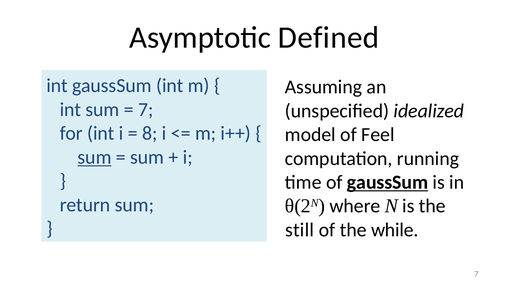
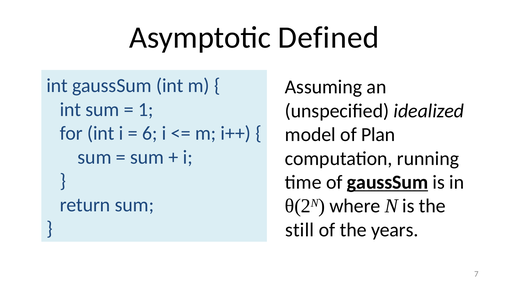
7 at (146, 109): 7 -> 1
8: 8 -> 6
Feel: Feel -> Plan
sum at (95, 157) underline: present -> none
while: while -> years
